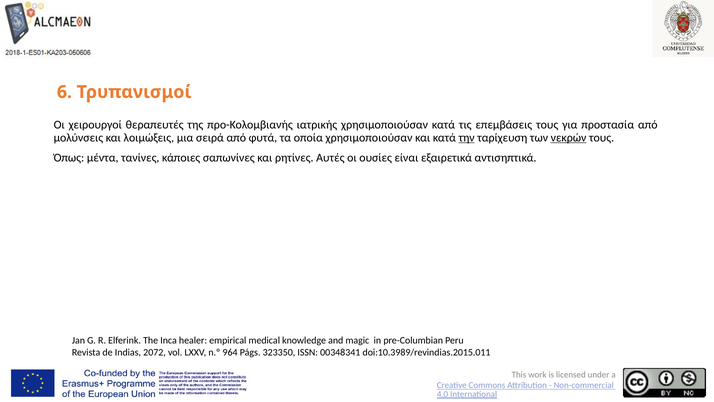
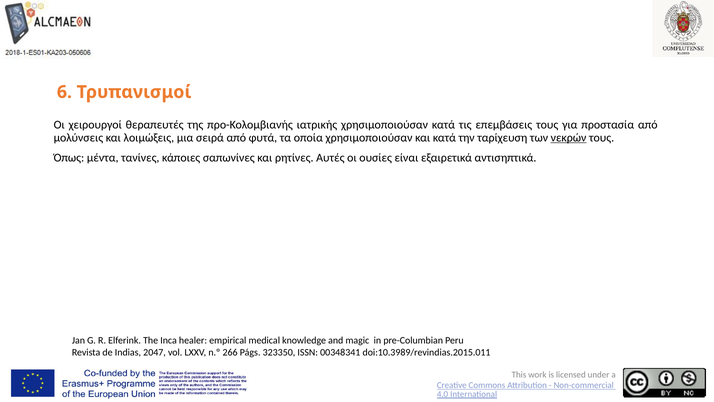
την underline: present -> none
2072: 2072 -> 2047
964: 964 -> 266
